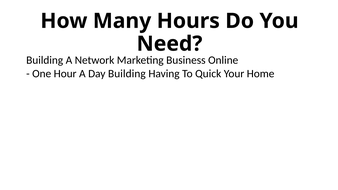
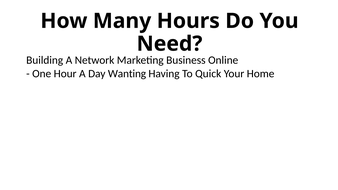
Day Building: Building -> Wanting
